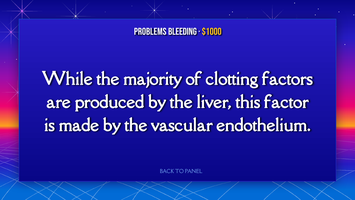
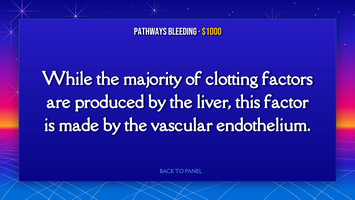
Problems: Problems -> Pathways
